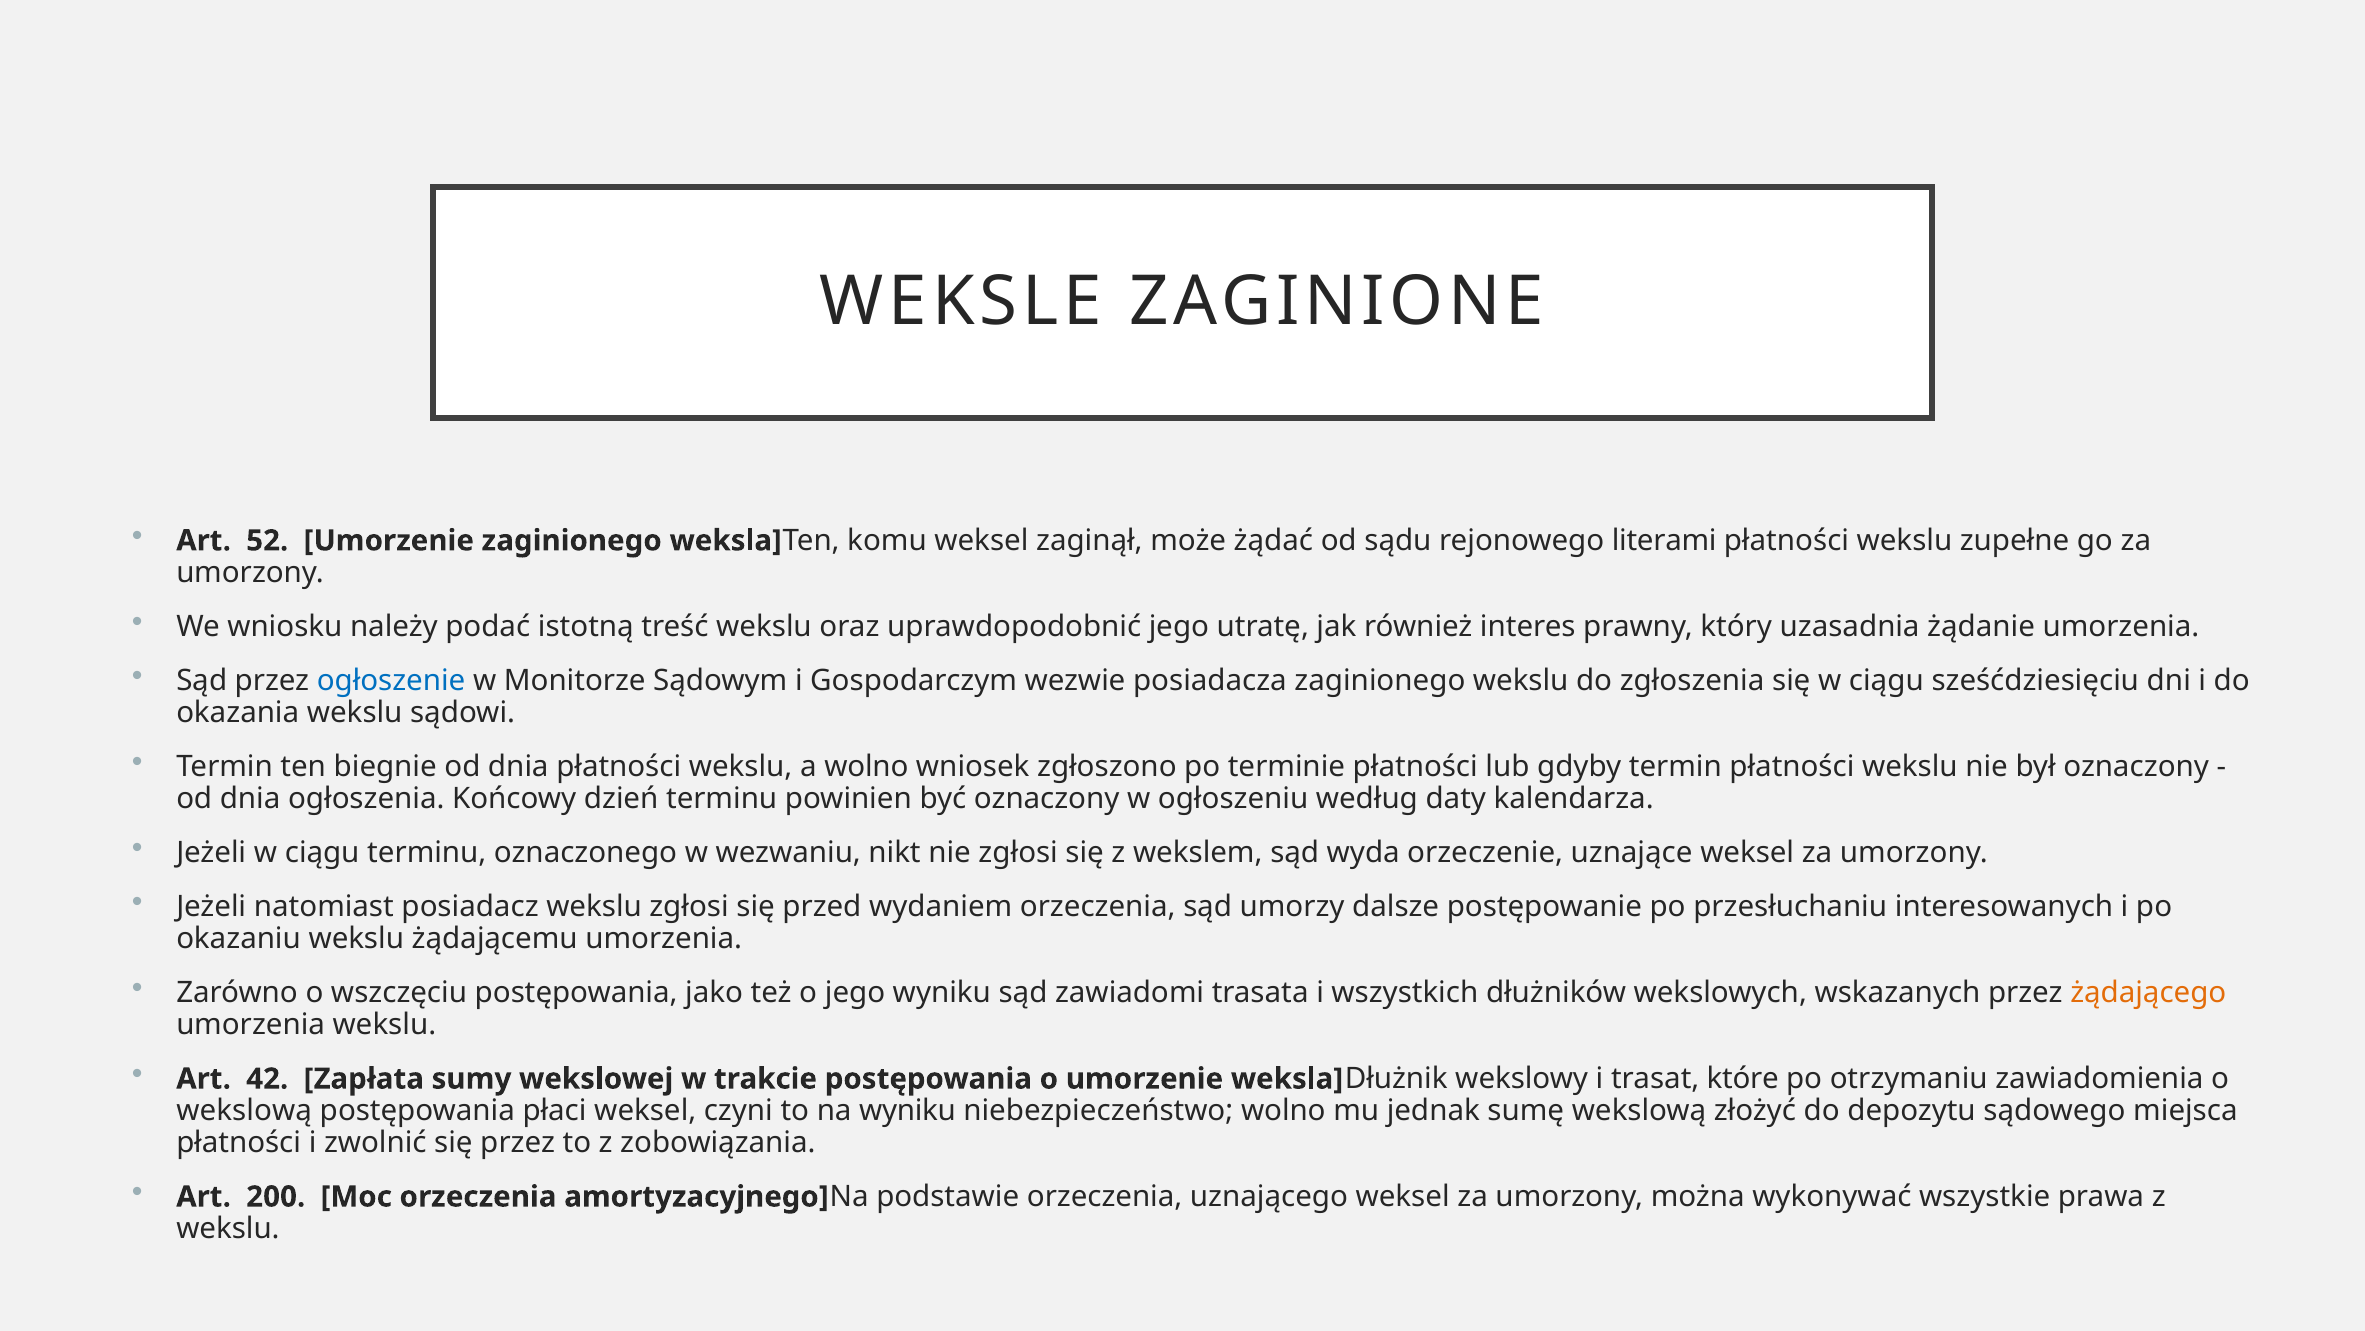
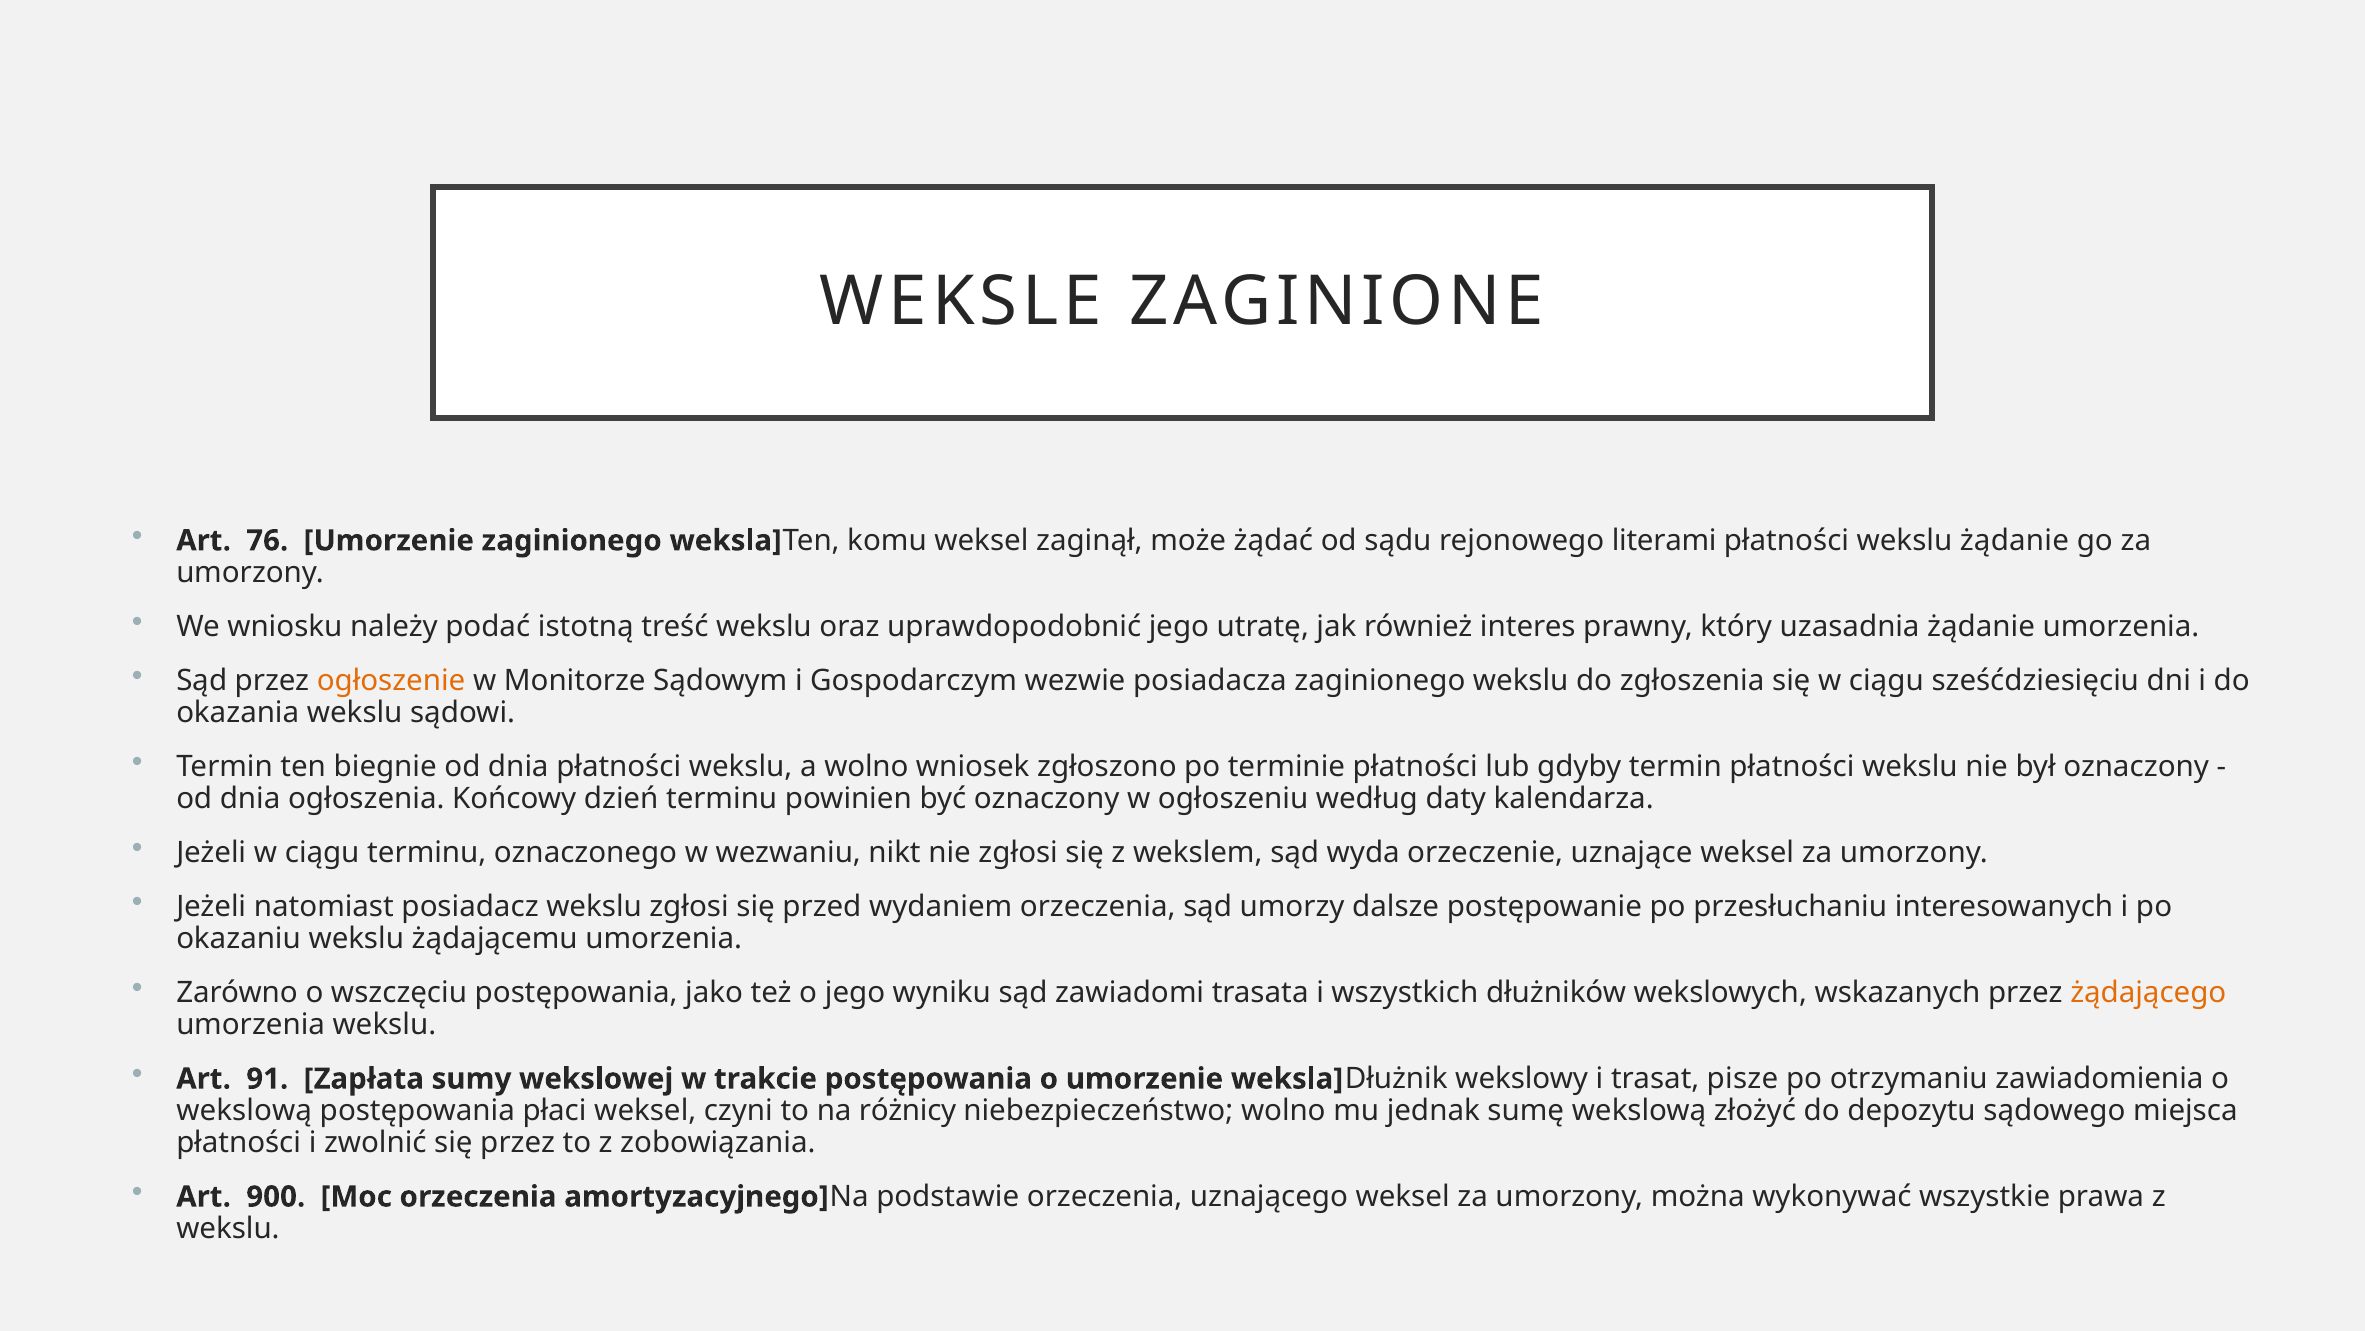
52: 52 -> 76
wekslu zupełne: zupełne -> żądanie
ogłoszenie colour: blue -> orange
42: 42 -> 91
które: które -> pisze
na wyniku: wyniku -> różnicy
200: 200 -> 900
